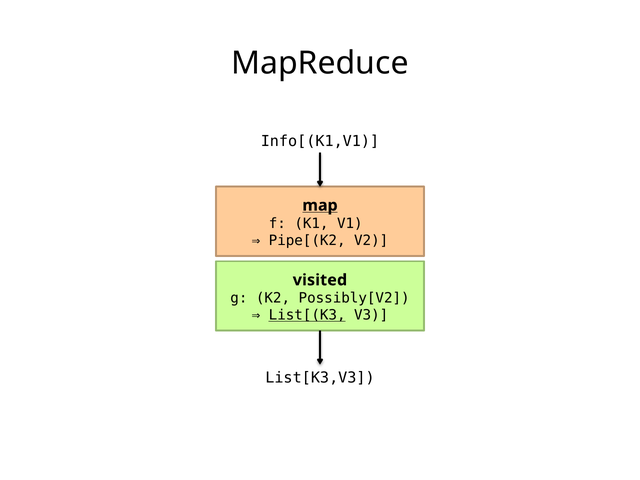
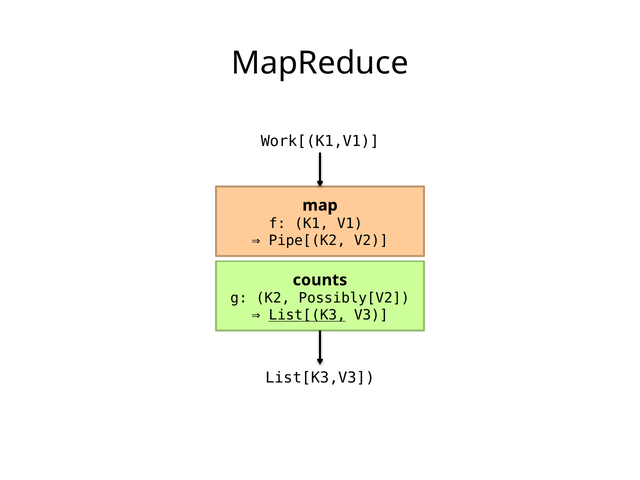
Info[(K1,V1: Info[(K1,V1 -> Work[(K1,V1
map underline: present -> none
visited: visited -> counts
